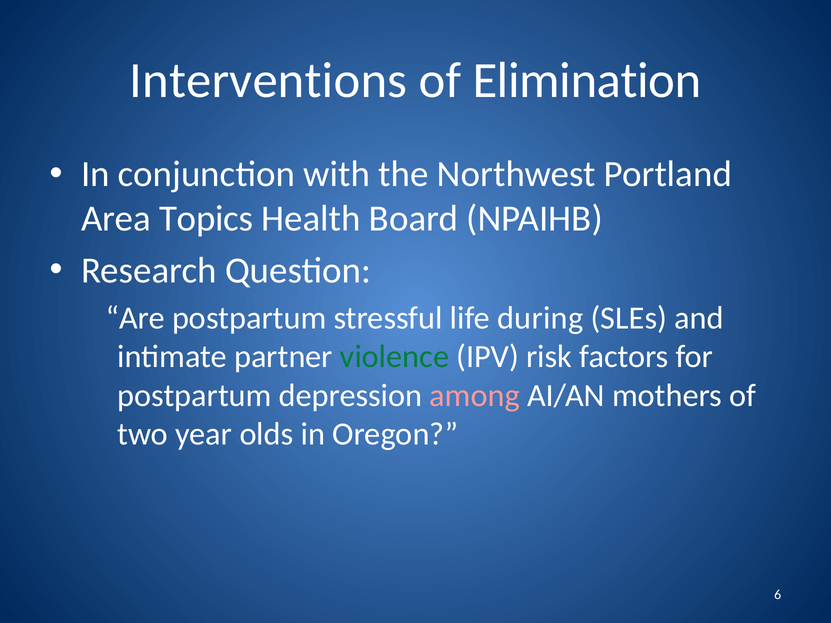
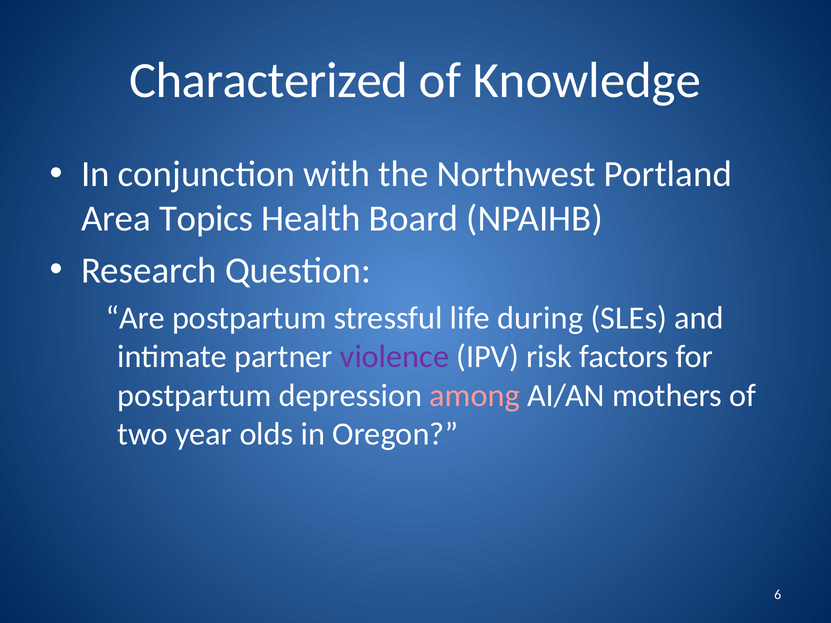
Interventions: Interventions -> Characterized
Elimination: Elimination -> Knowledge
violence colour: green -> purple
